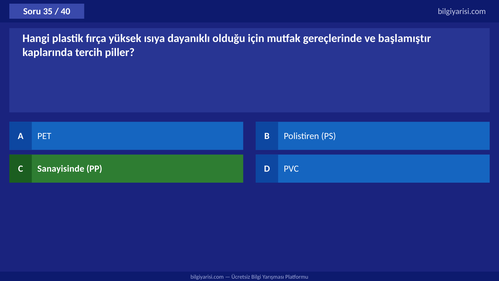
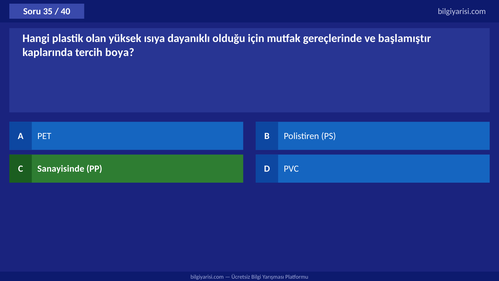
fırça: fırça -> olan
piller: piller -> boya
